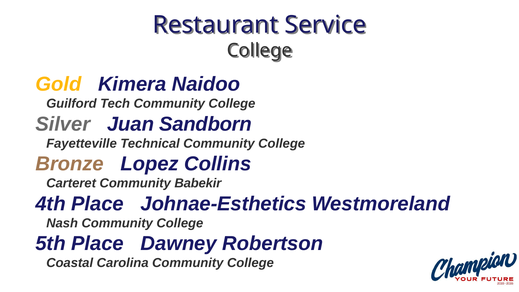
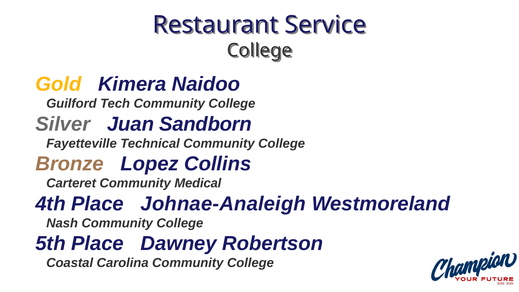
Babekir: Babekir -> Medical
Johnae-Esthetics: Johnae-Esthetics -> Johnae-Analeigh
